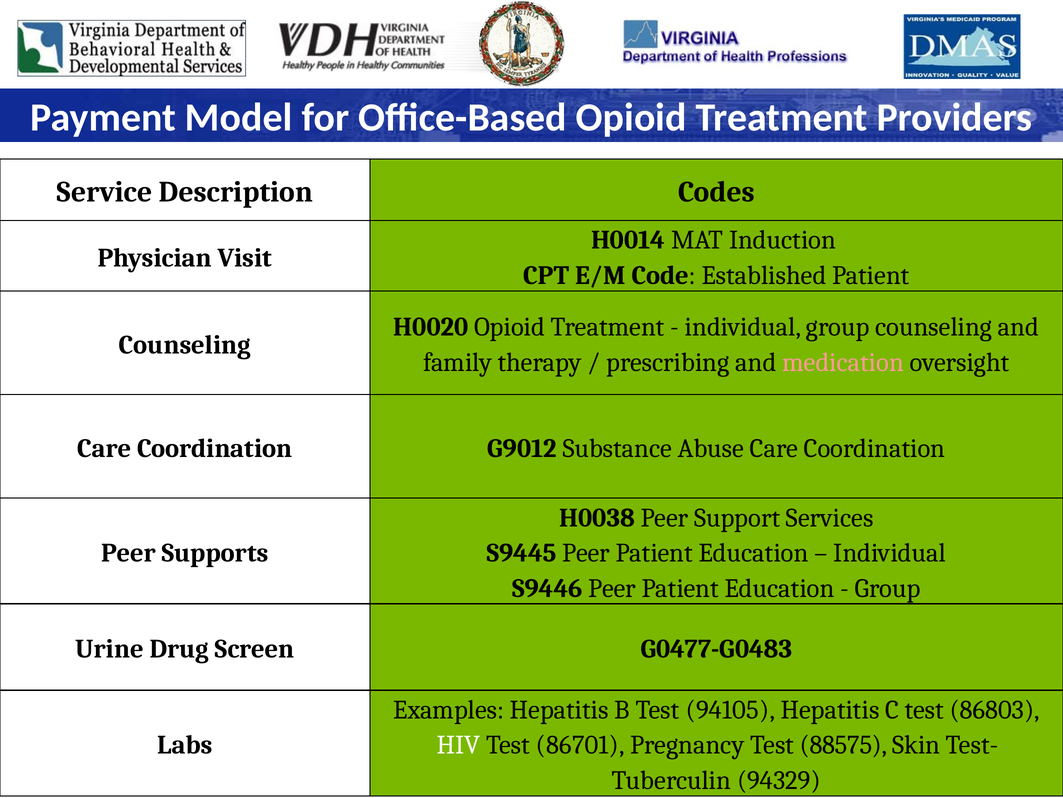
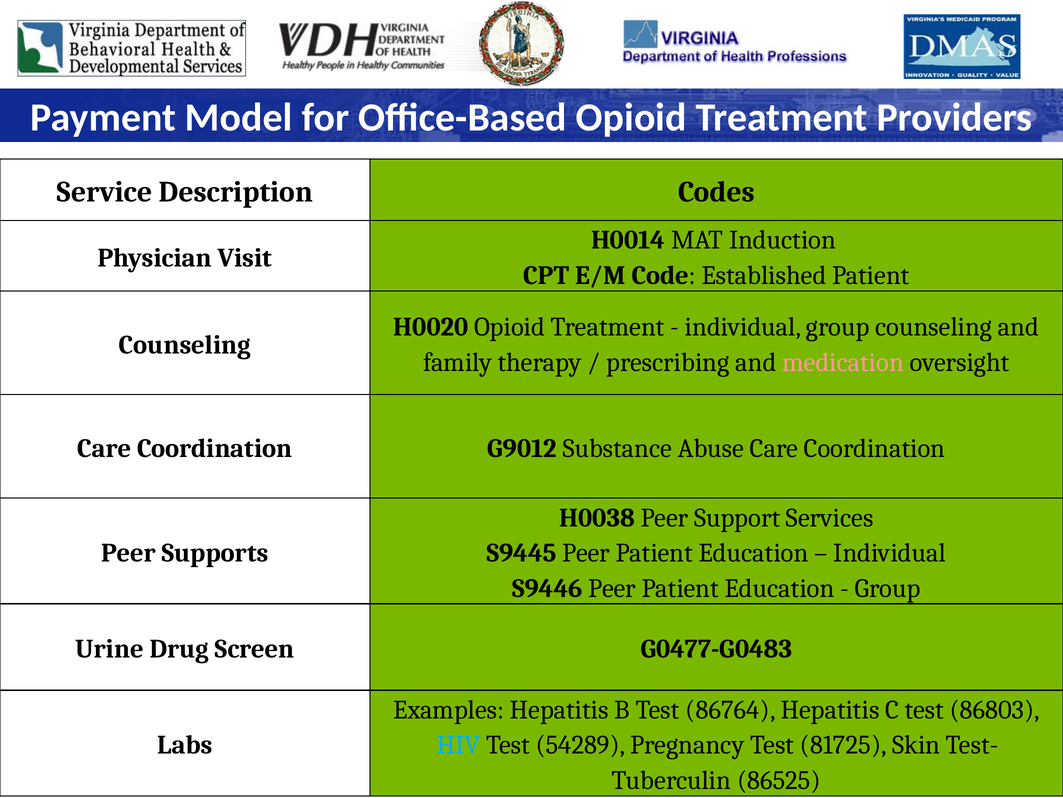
94105: 94105 -> 86764
HIV colour: white -> light blue
86701: 86701 -> 54289
88575: 88575 -> 81725
94329: 94329 -> 86525
